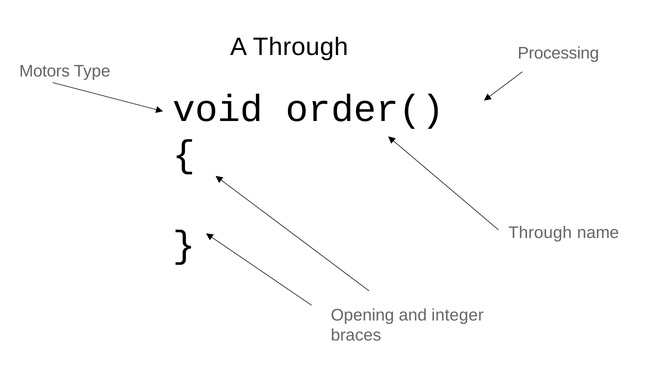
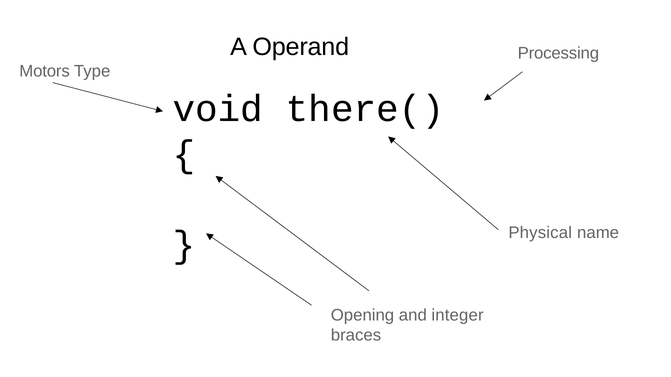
A Through: Through -> Operand
order(: order( -> there(
Through at (540, 233): Through -> Physical
